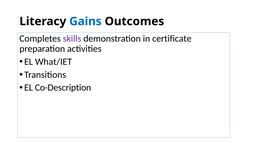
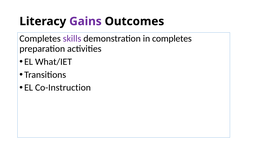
Gains colour: blue -> purple
in certificate: certificate -> completes
Co-Description: Co-Description -> Co-Instruction
